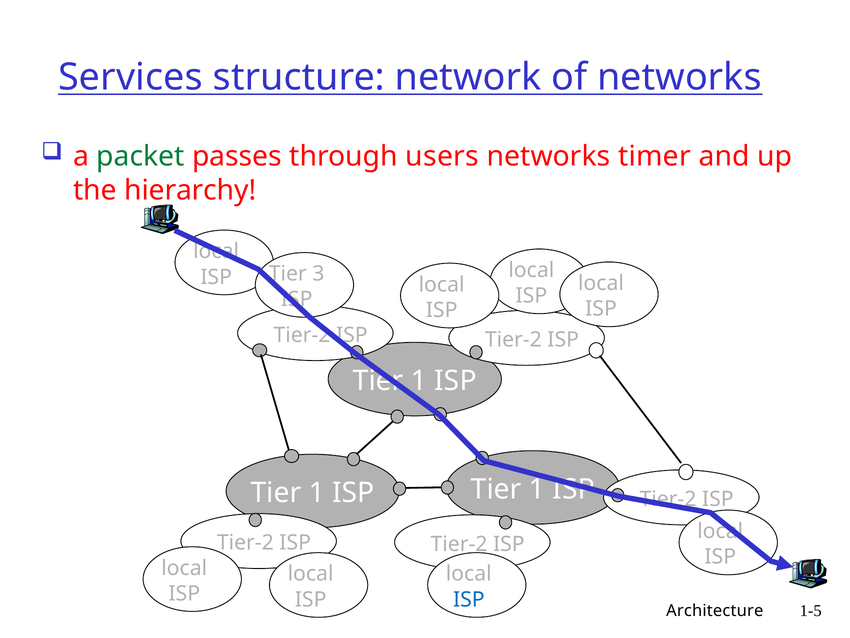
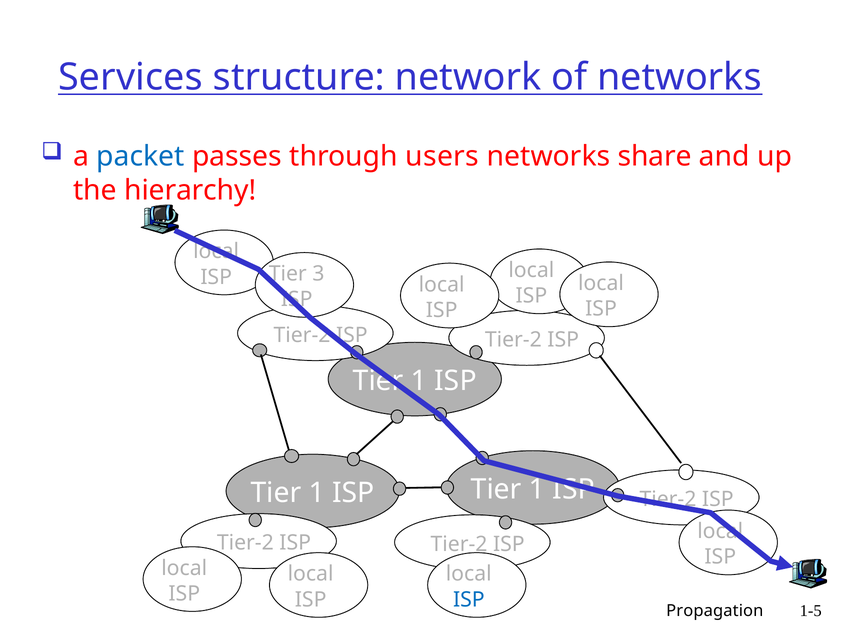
packet colour: green -> blue
timer: timer -> share
Architecture: Architecture -> Propagation
